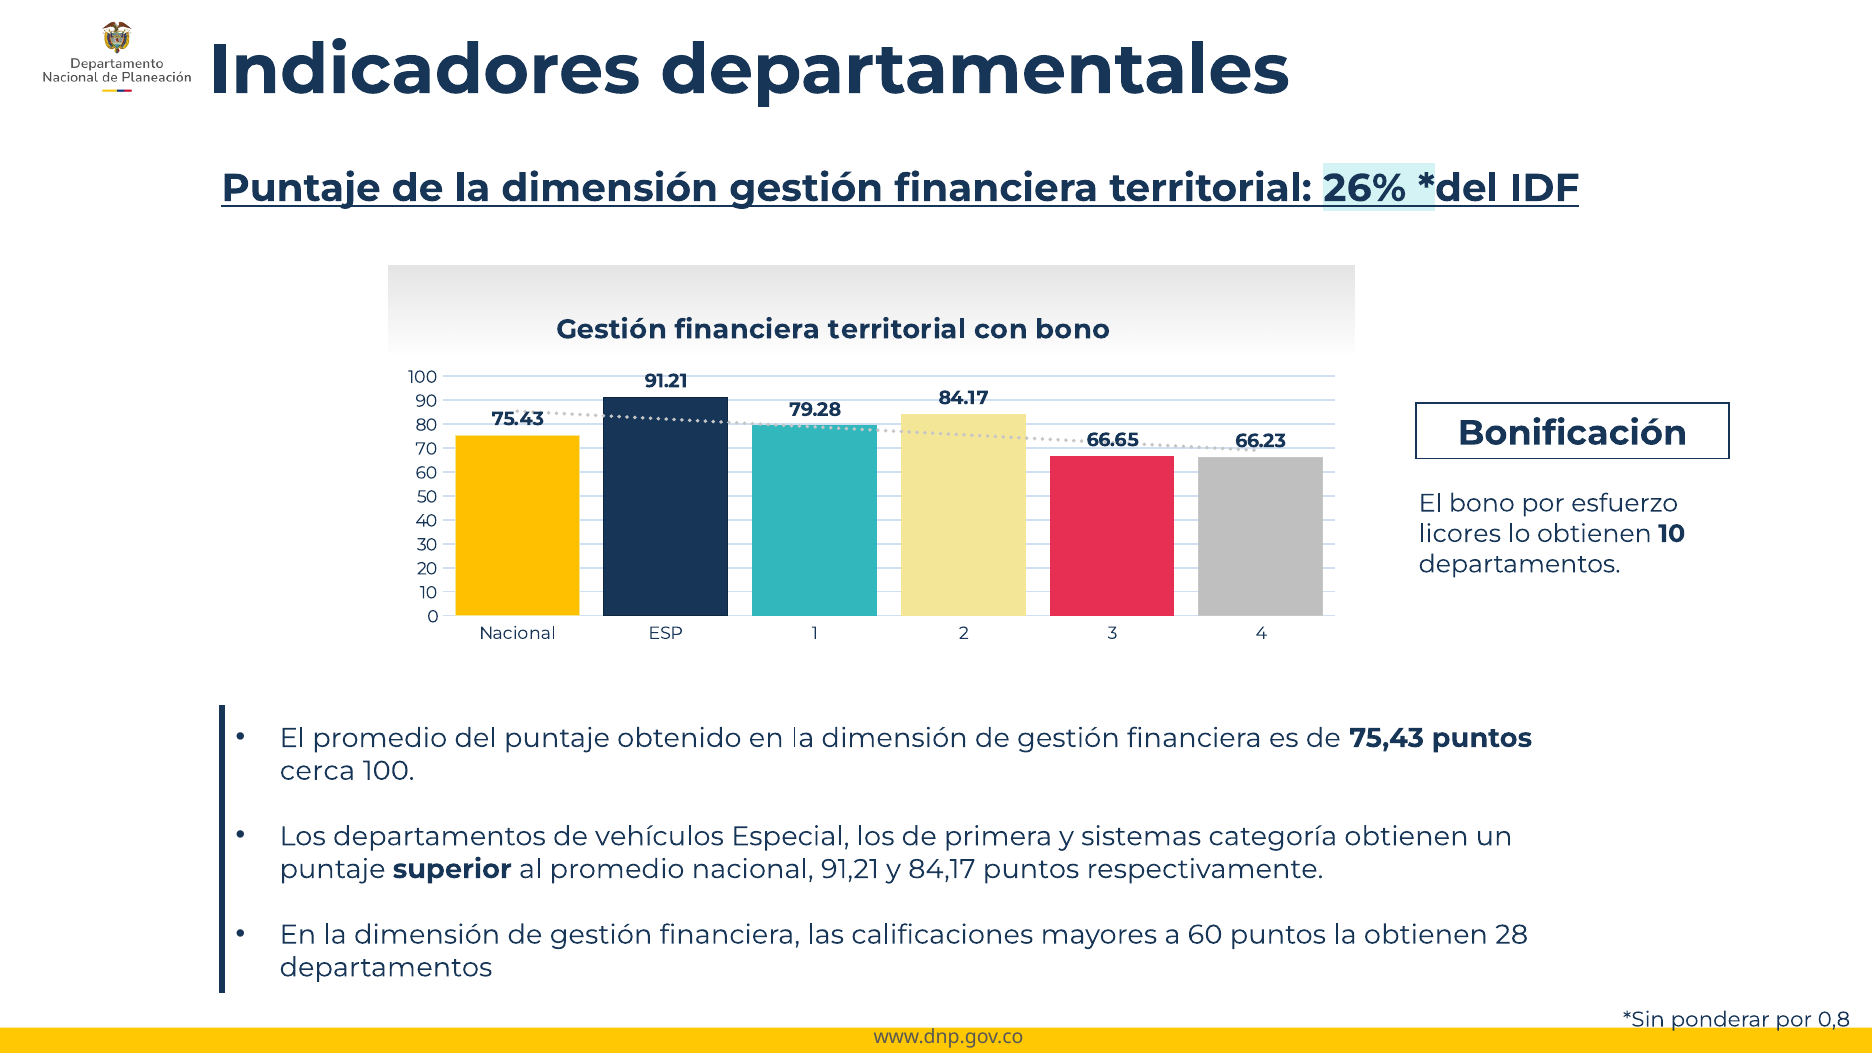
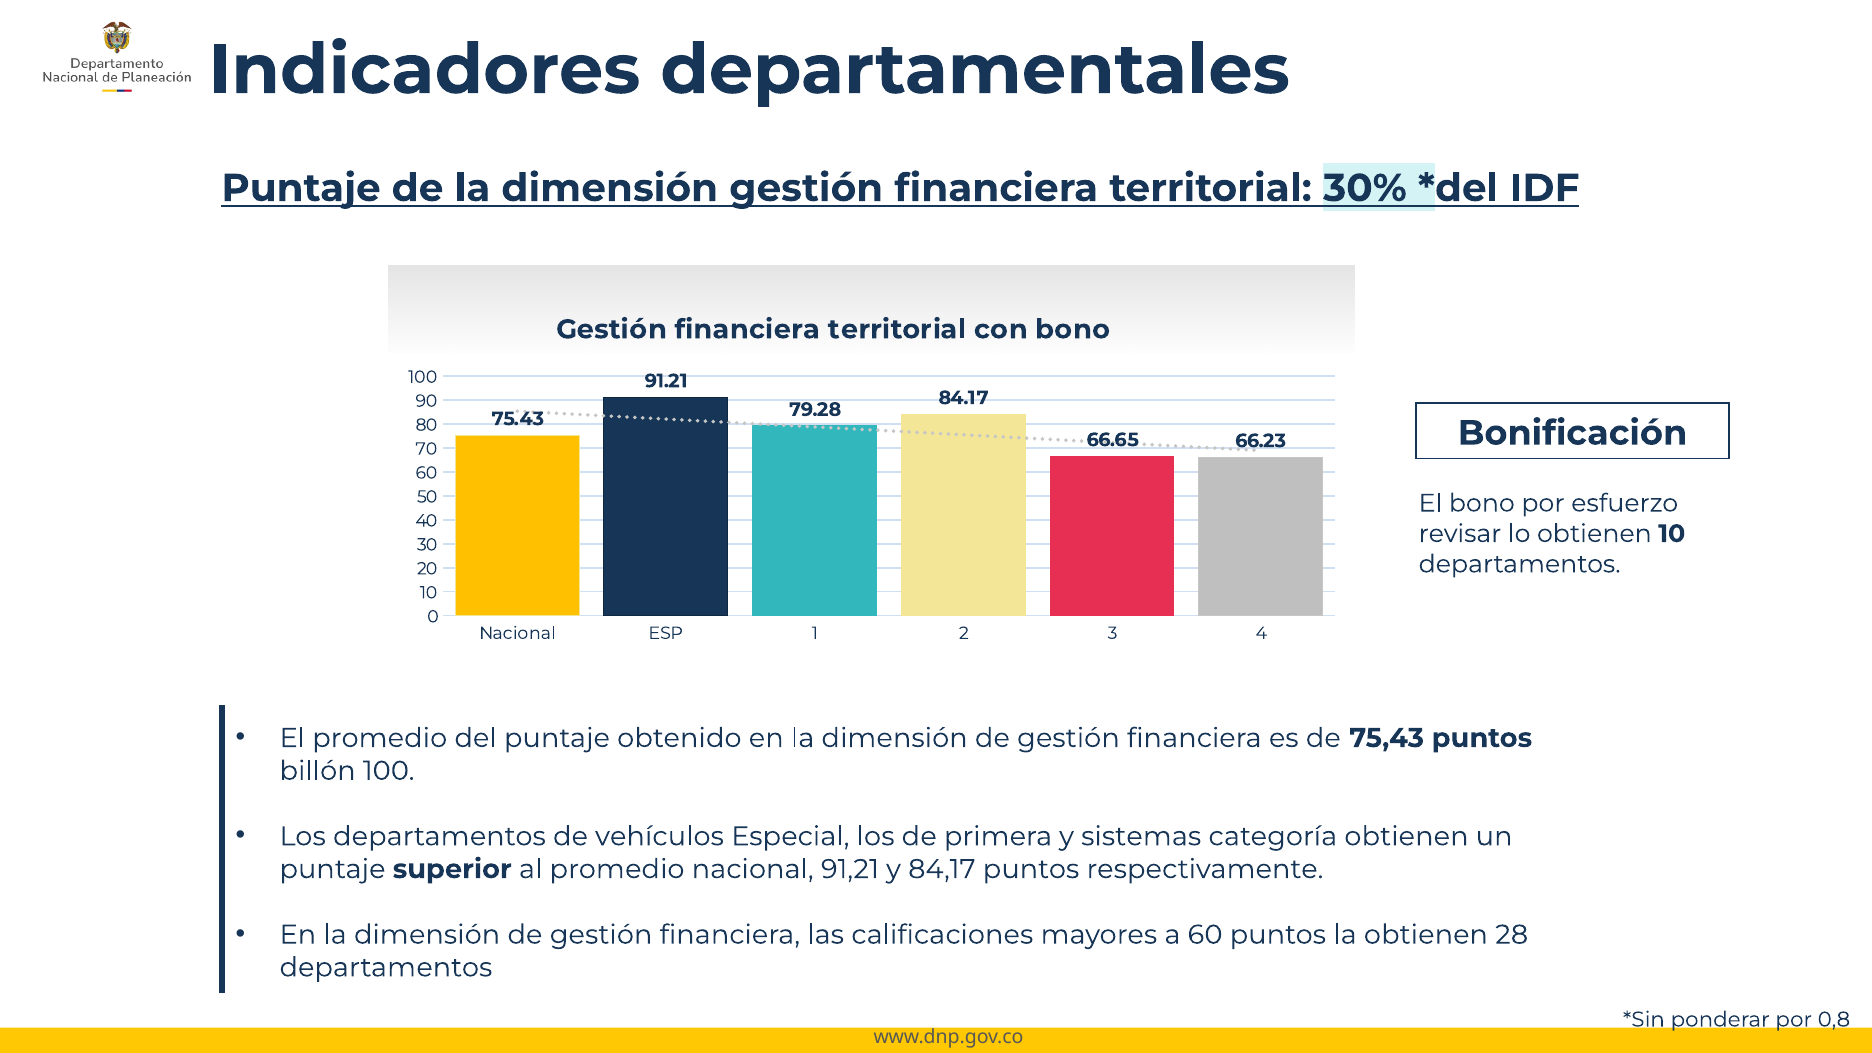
26%: 26% -> 30%
licores: licores -> revisar
cerca: cerca -> billón
